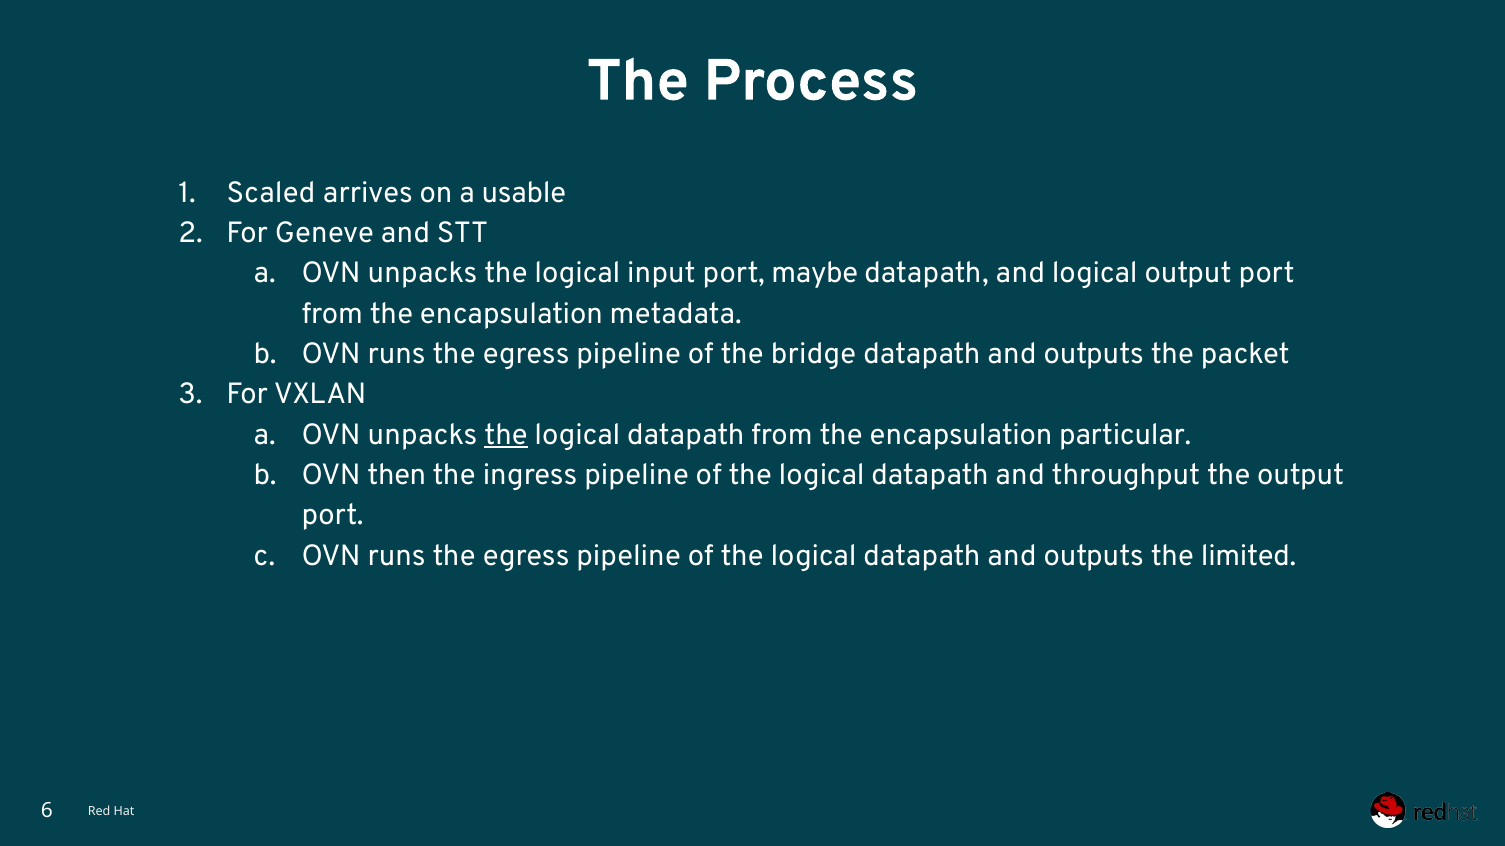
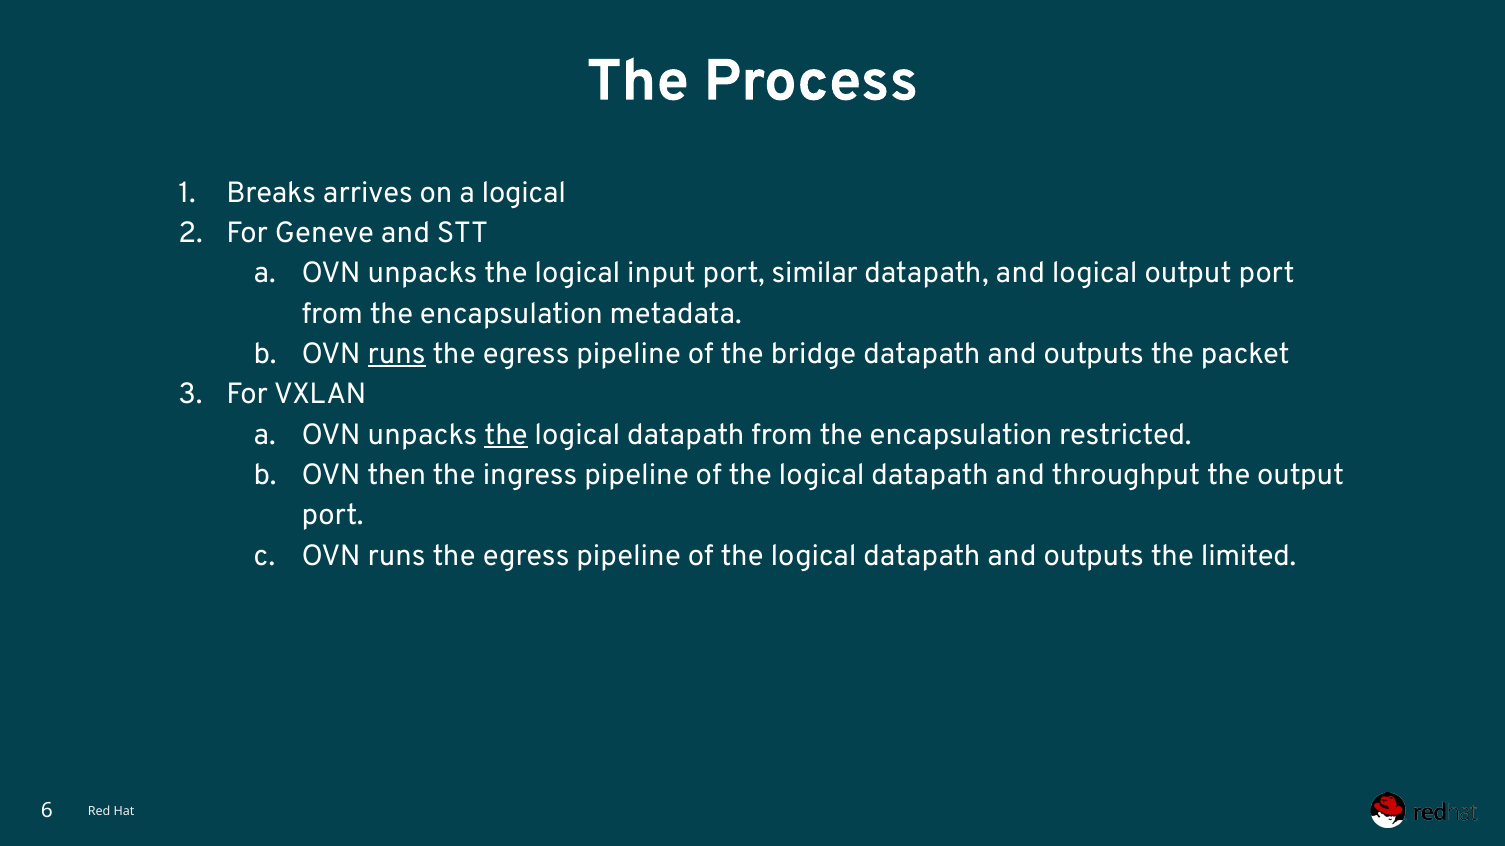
Scaled: Scaled -> Breaks
a usable: usable -> logical
maybe: maybe -> similar
runs at (397, 354) underline: none -> present
particular: particular -> restricted
